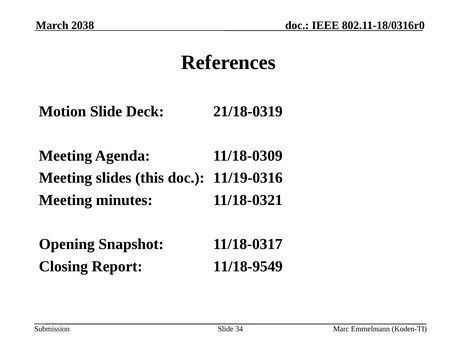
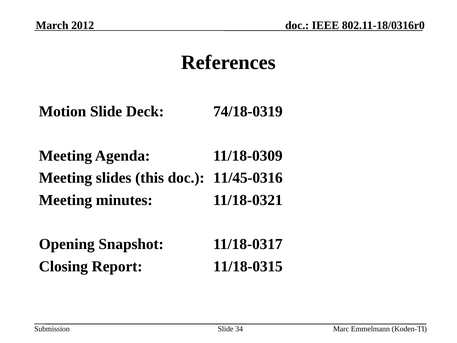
2038: 2038 -> 2012
21/18-0319: 21/18-0319 -> 74/18-0319
11/19-0316: 11/19-0316 -> 11/45-0316
11/18-9549: 11/18-9549 -> 11/18-0315
